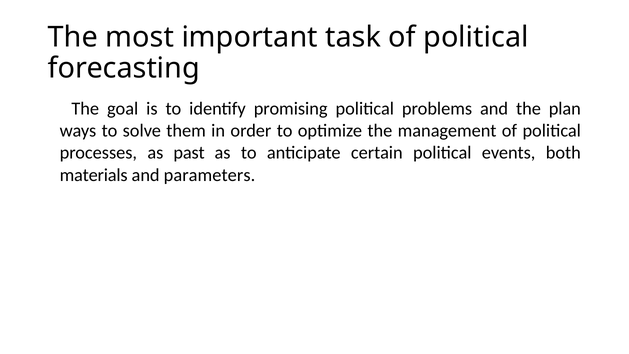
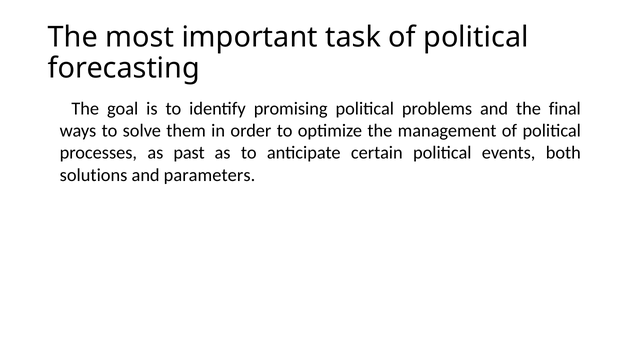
plan: plan -> final
materials: materials -> solutions
